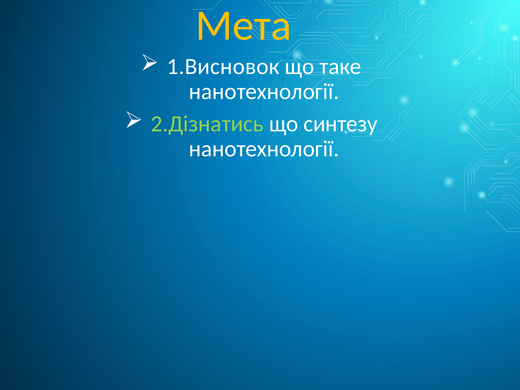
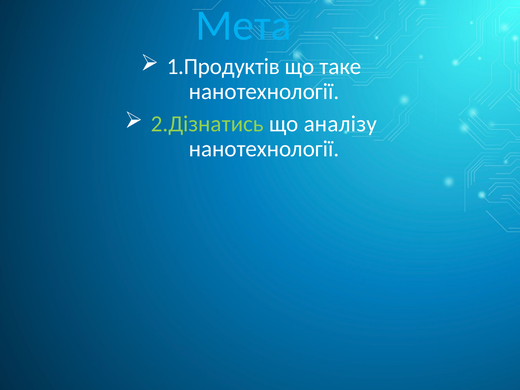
Мета colour: yellow -> light blue
1.Висновок: 1.Висновок -> 1.Продуктів
синтезу: синтезу -> аналізу
